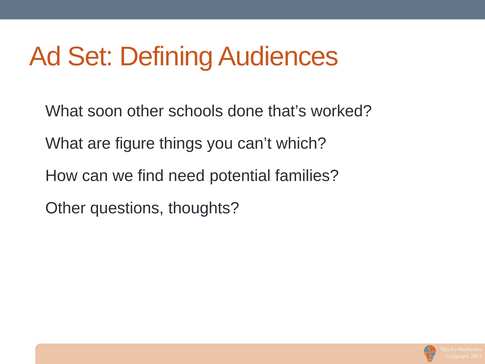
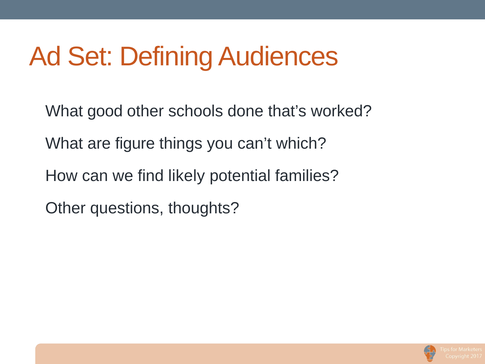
soon: soon -> good
need: need -> likely
